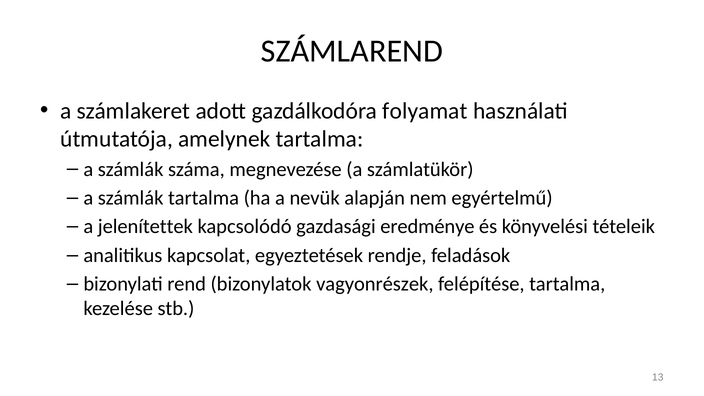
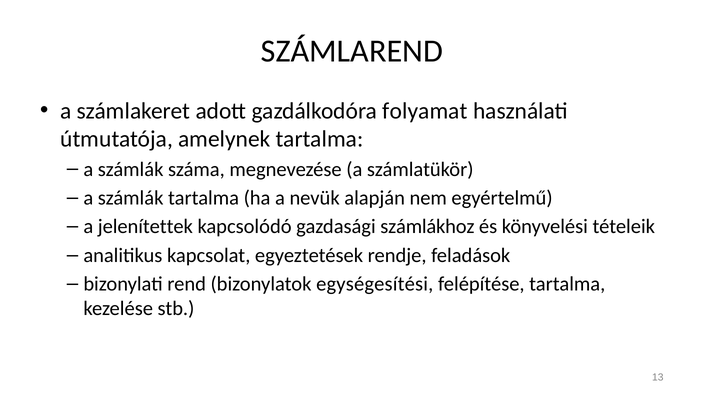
eredménye: eredménye -> számlákhoz
vagyonrészek: vagyonrészek -> egységesítési
